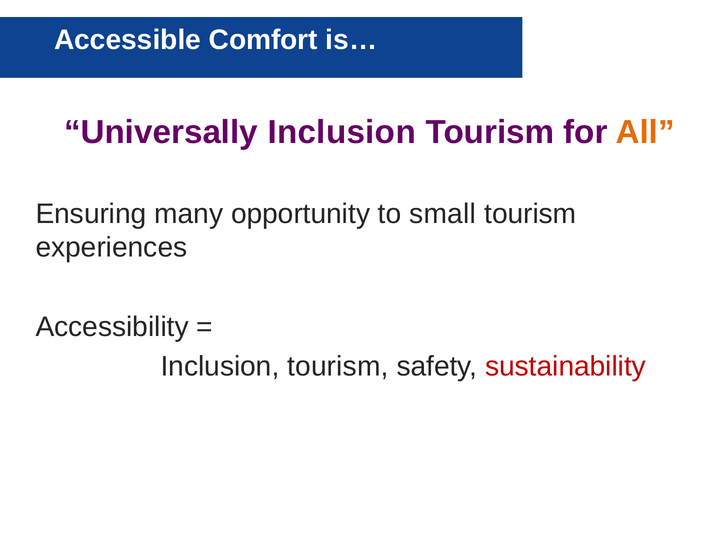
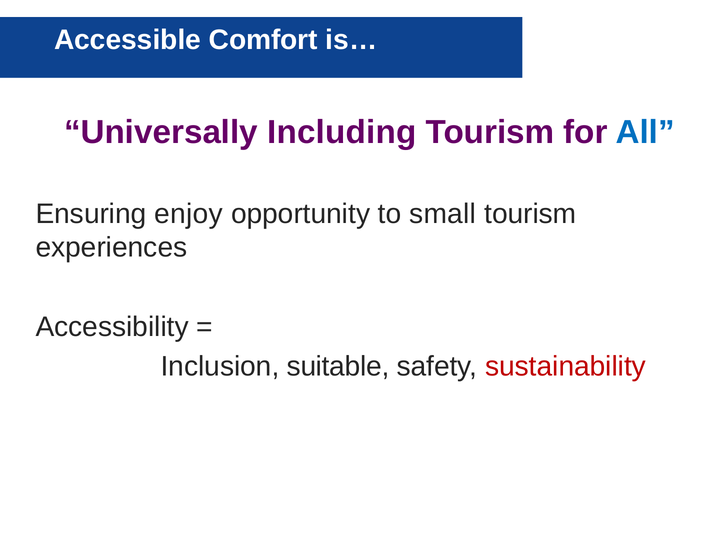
Universally Inclusion: Inclusion -> Including
All colour: orange -> blue
many: many -> enjoy
tourism at (338, 366): tourism -> suitable
